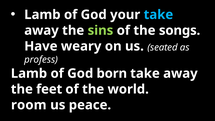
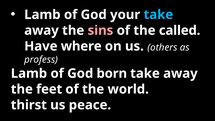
sins colour: light green -> pink
songs: songs -> called
weary: weary -> where
seated: seated -> others
room: room -> thirst
